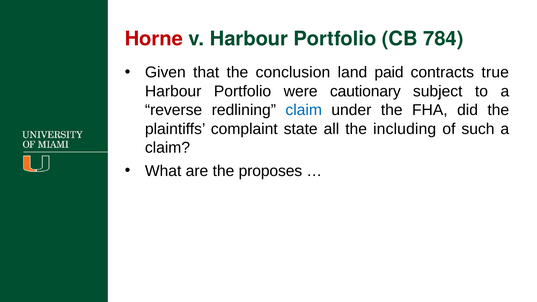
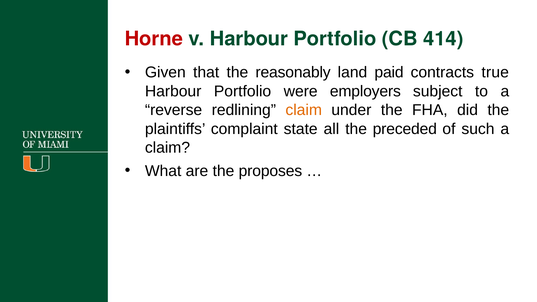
784: 784 -> 414
conclusion: conclusion -> reasonably
cautionary: cautionary -> employers
claim at (304, 110) colour: blue -> orange
including: including -> preceded
